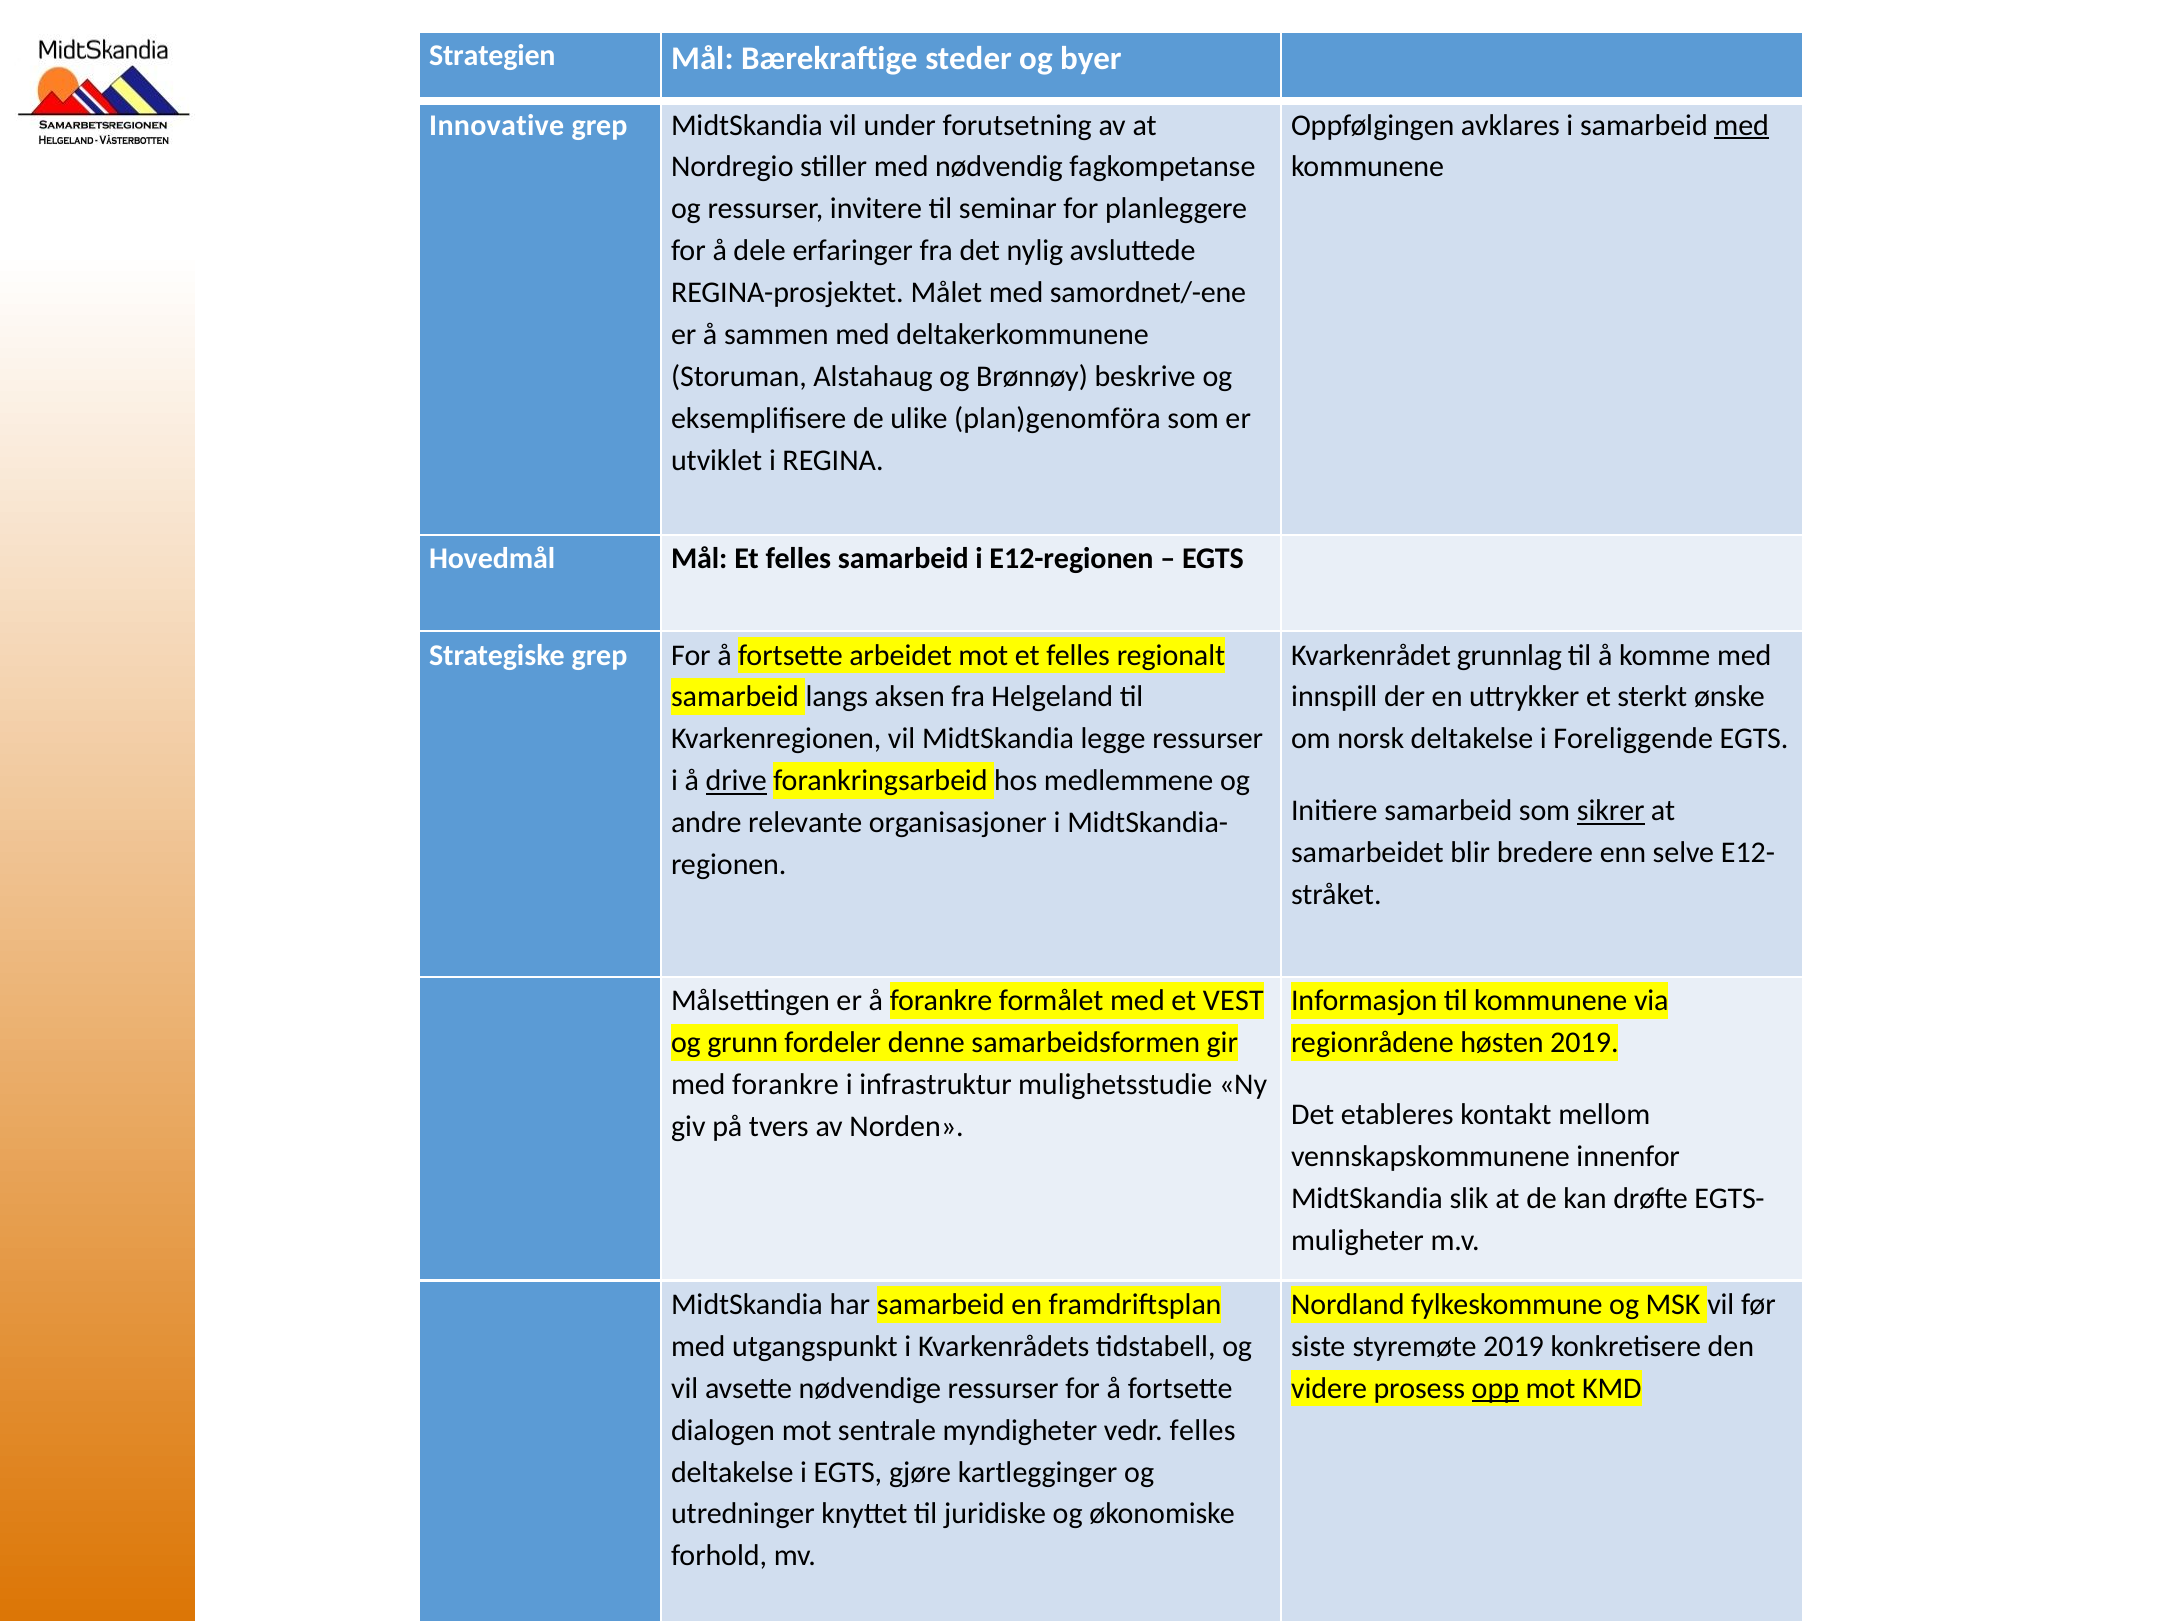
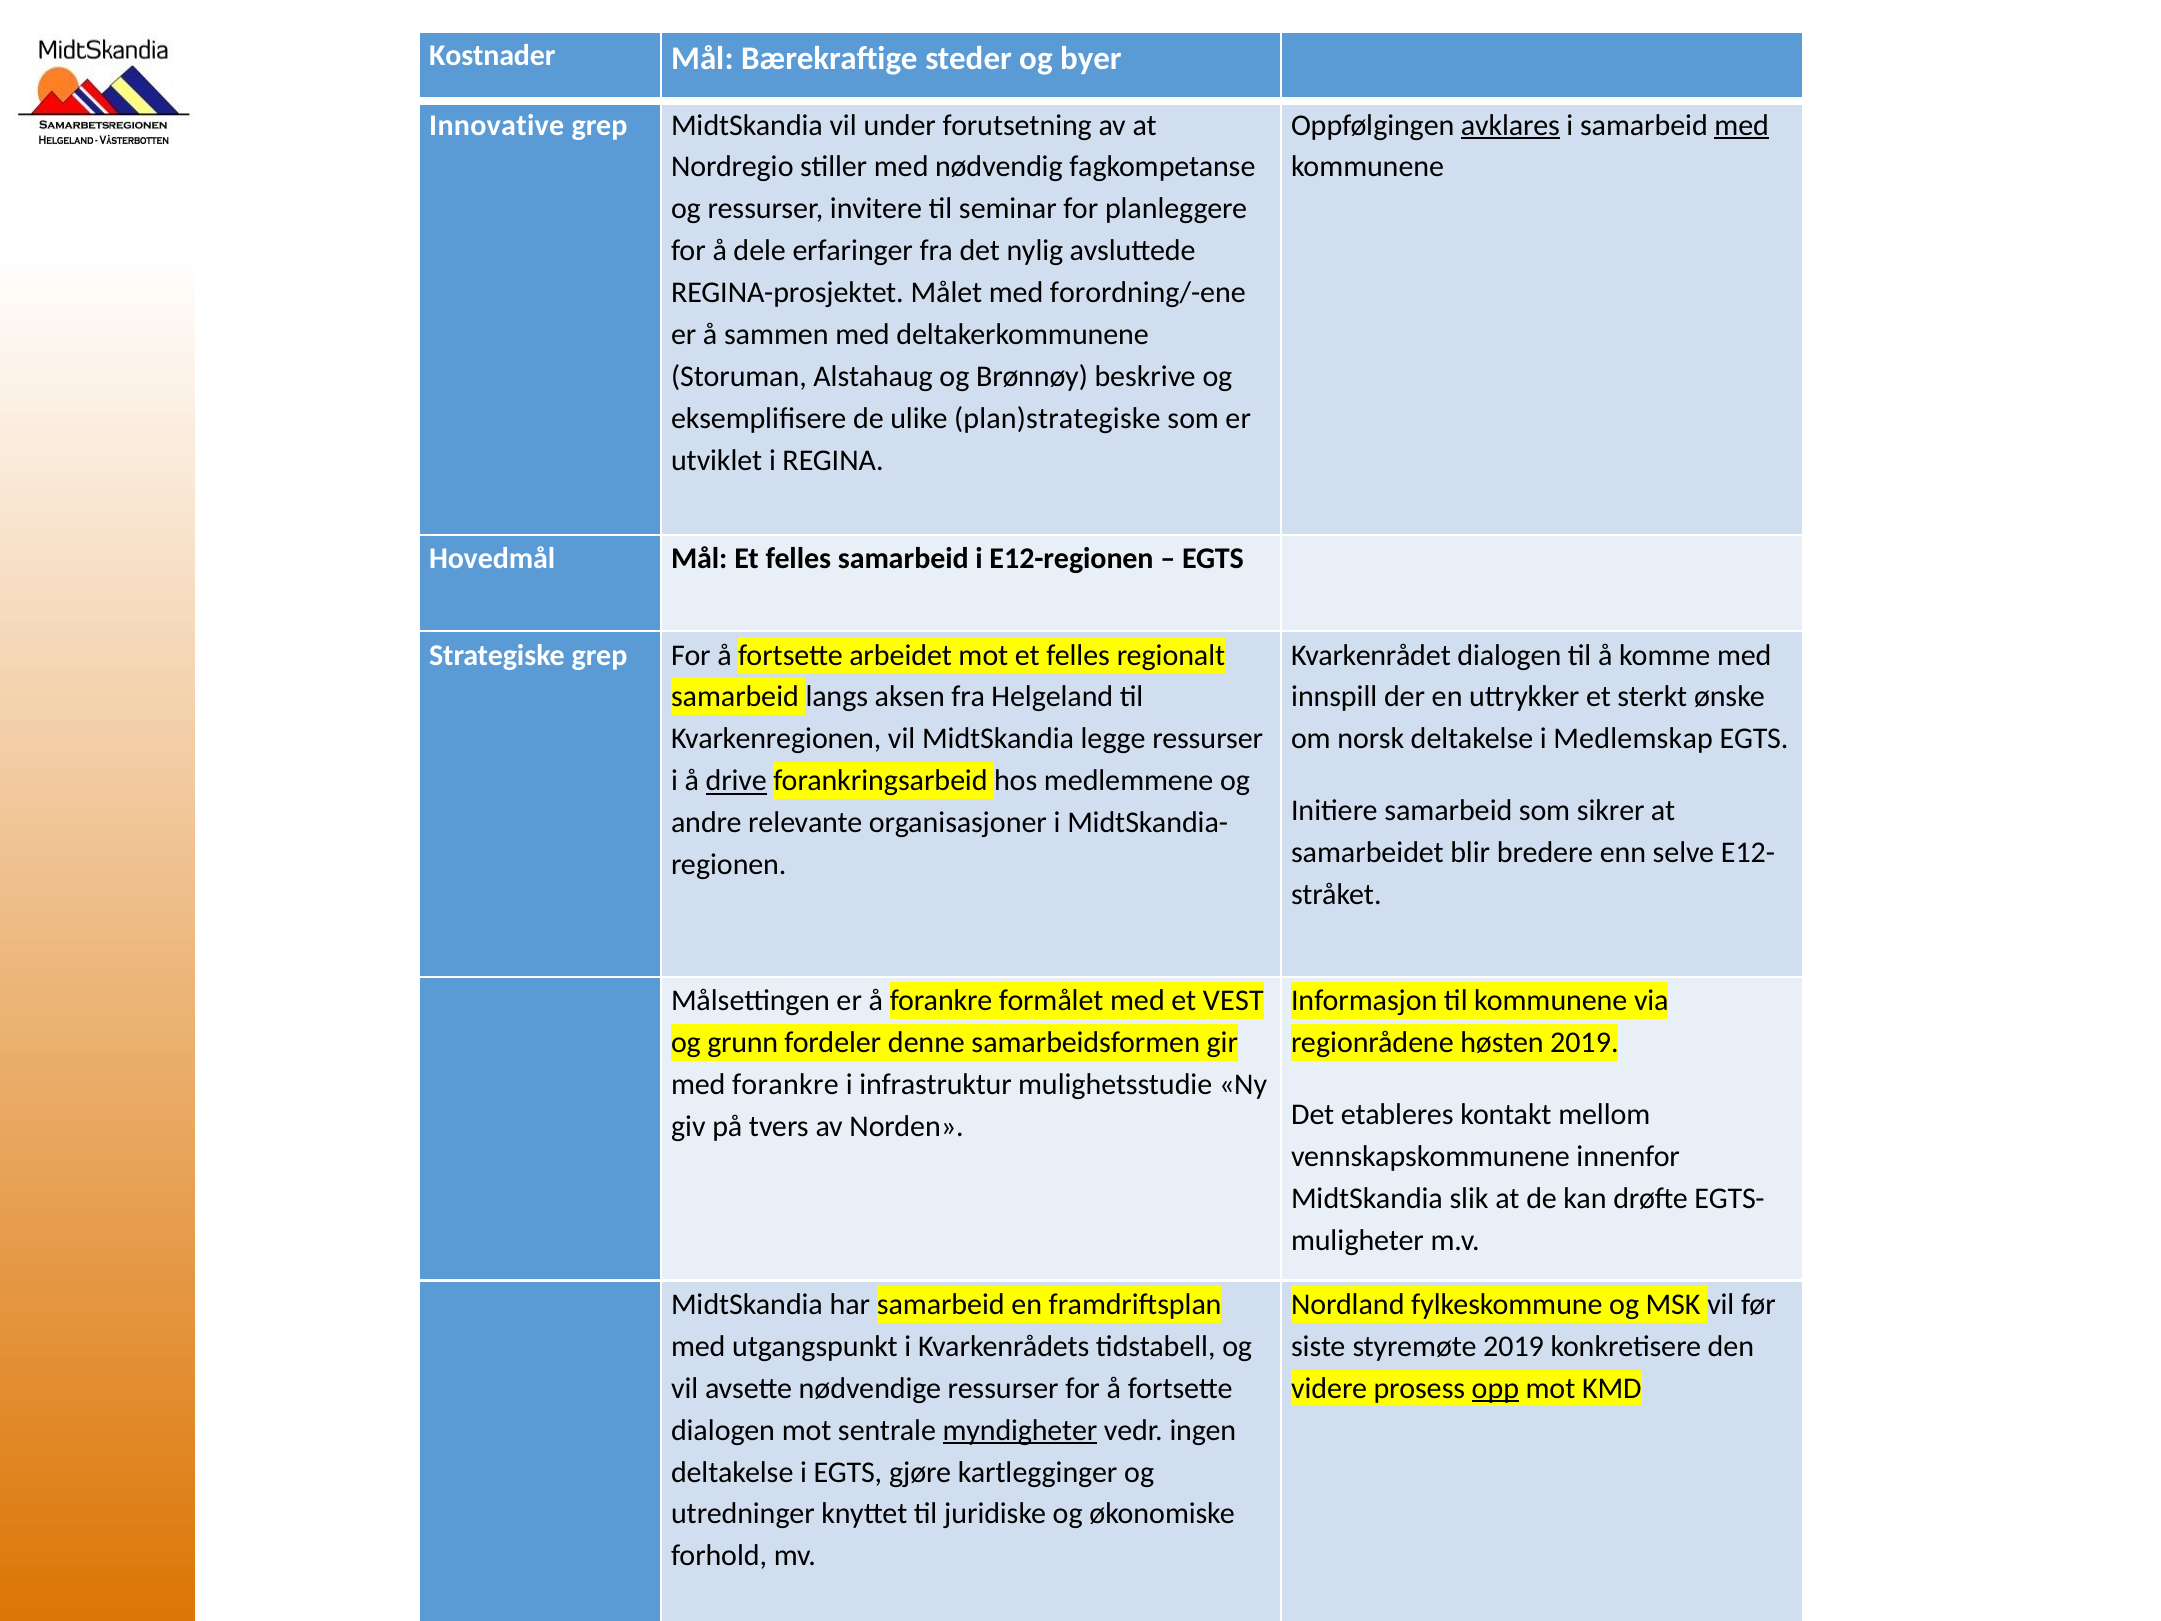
Strategien: Strategien -> Kostnader
avklares underline: none -> present
samordnet/-ene: samordnet/-ene -> forordning/-ene
plan)genomföra: plan)genomföra -> plan)strategiske
Kvarkenrådet grunnlag: grunnlag -> dialogen
Foreliggende: Foreliggende -> Medlemskap
sikrer underline: present -> none
myndigheter underline: none -> present
vedr felles: felles -> ingen
